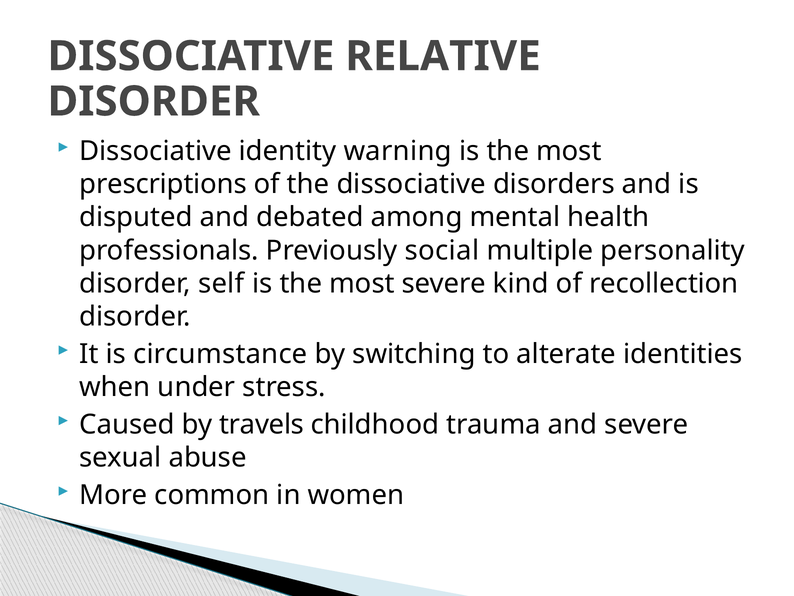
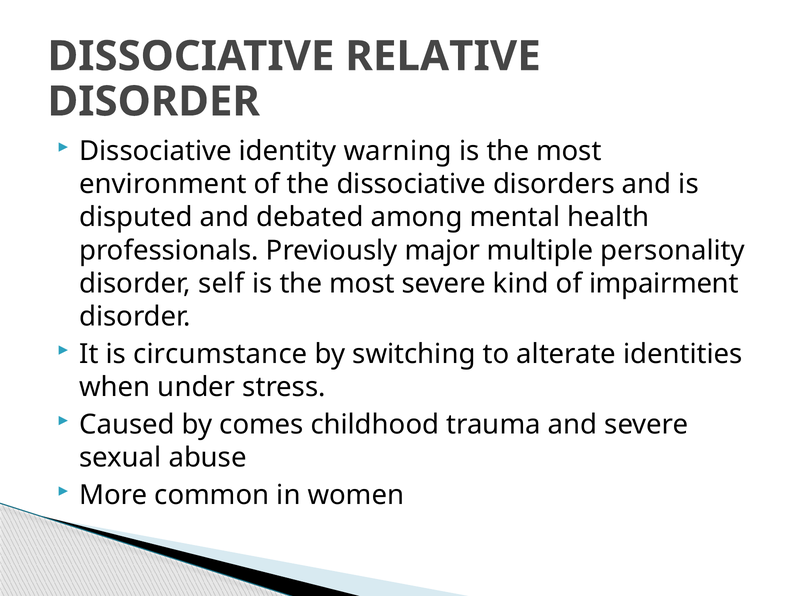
prescriptions: prescriptions -> environment
social: social -> major
recollection: recollection -> impairment
travels: travels -> comes
